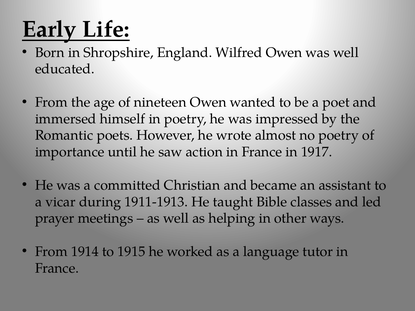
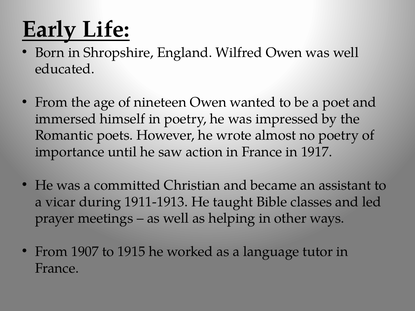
1914: 1914 -> 1907
